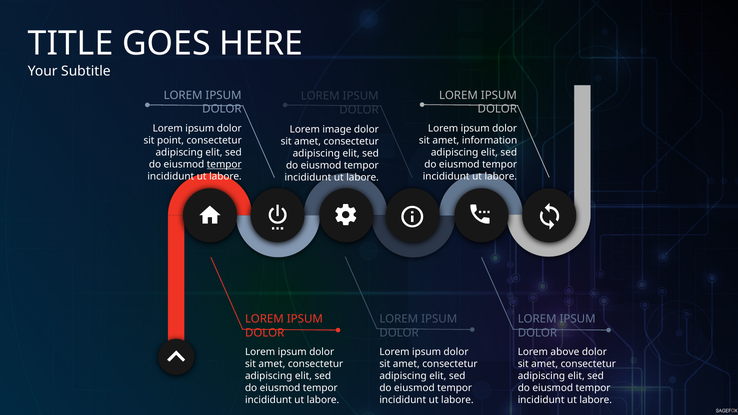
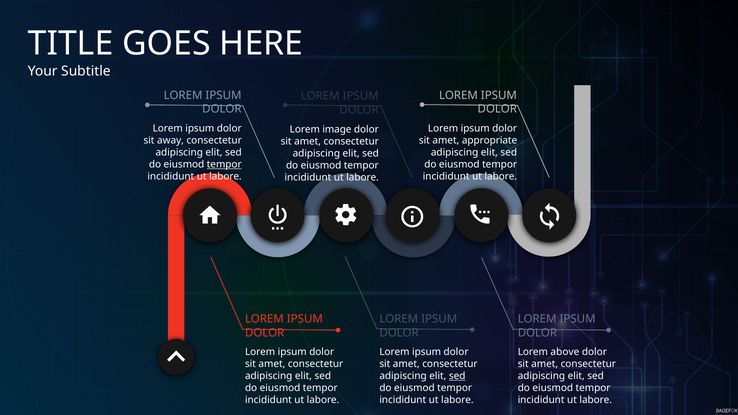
information: information -> appropriate
point: point -> away
sed at (457, 376) underline: none -> present
